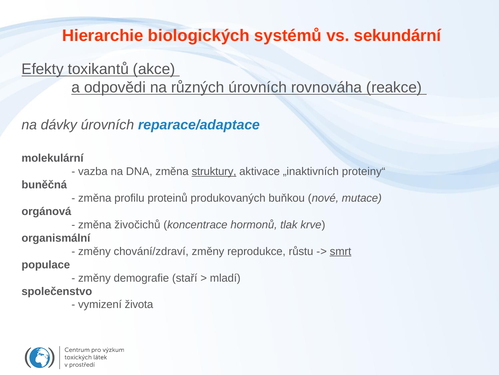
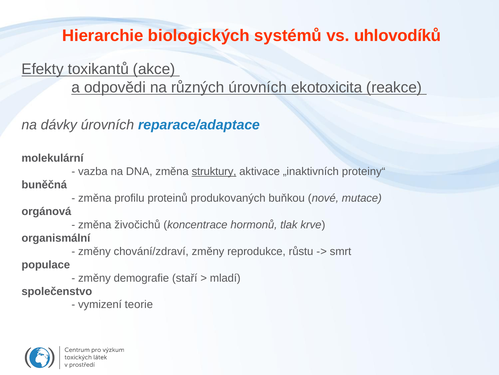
sekundární: sekundární -> uhlovodíků
rovnováha: rovnováha -> ekotoxicita
smrt underline: present -> none
života: života -> teorie
